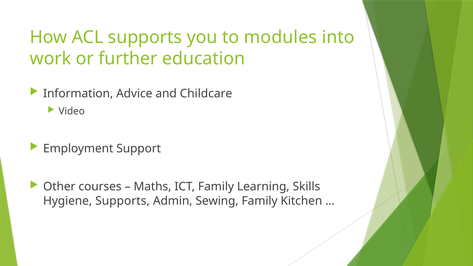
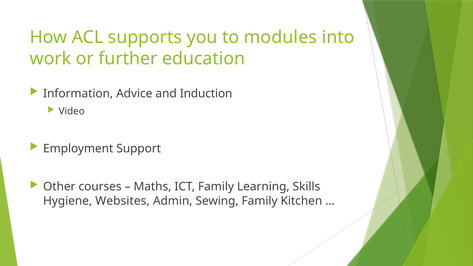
Childcare: Childcare -> Induction
Hygiene Supports: Supports -> Websites
